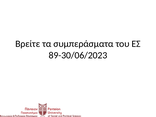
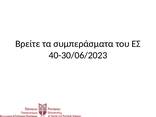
89-30/06/2023: 89-30/06/2023 -> 40-30/06/2023
